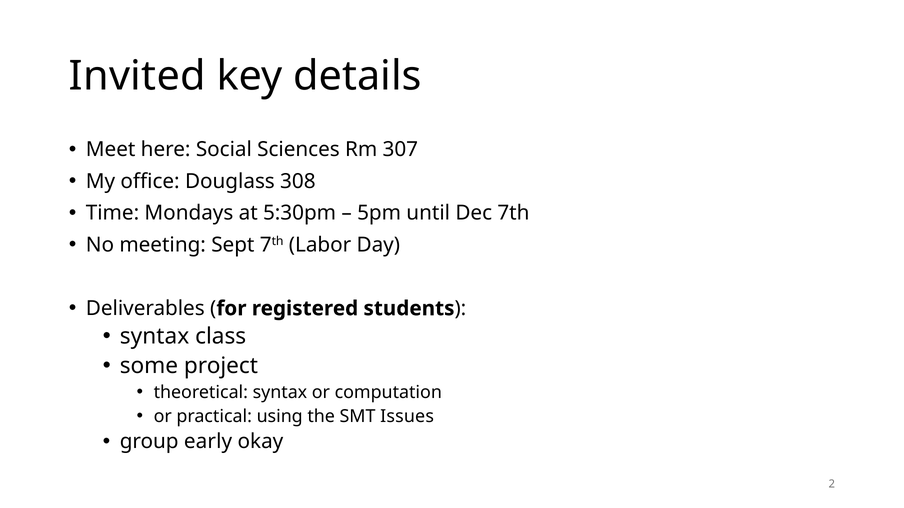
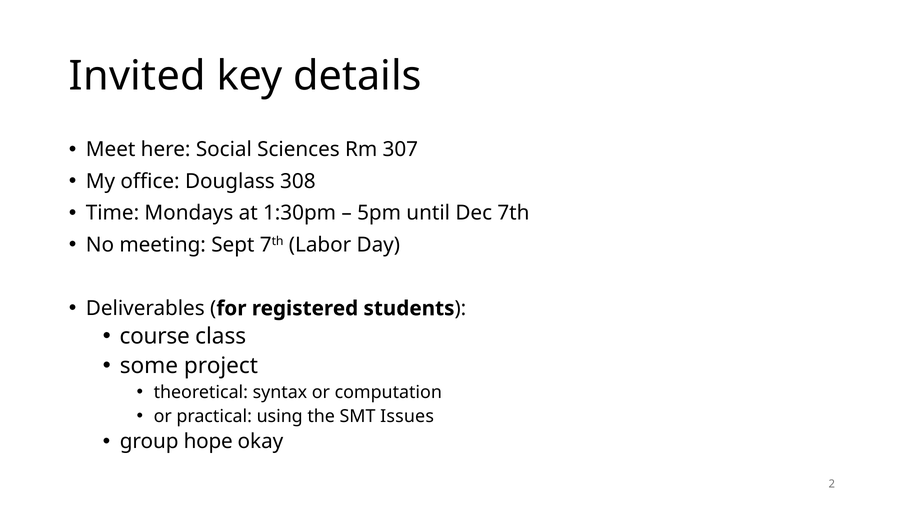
5:30pm: 5:30pm -> 1:30pm
syntax at (155, 337): syntax -> course
early: early -> hope
